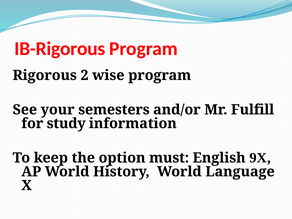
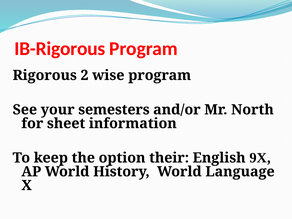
Fulfill: Fulfill -> North
study: study -> sheet
must: must -> their
